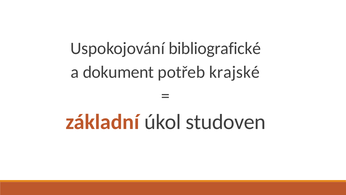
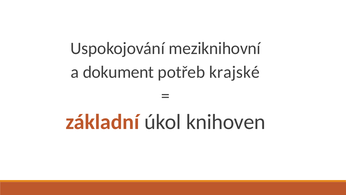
bibliografické: bibliografické -> meziknihovní
studoven: studoven -> knihoven
